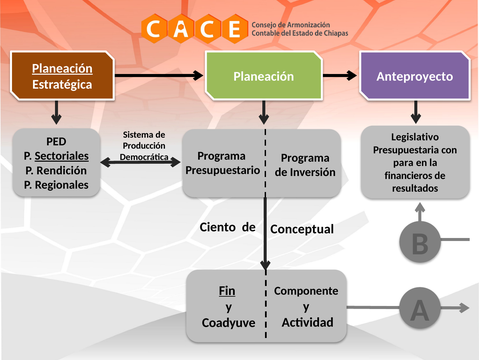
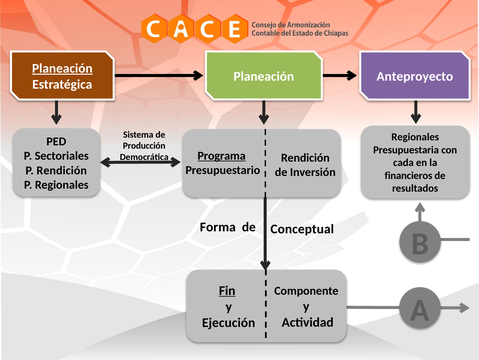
Legislativo at (415, 137): Legislativo -> Regionales
Programa at (222, 155) underline: none -> present
Sectoriales underline: present -> none
Programa at (305, 158): Programa -> Rendición
para: para -> cada
Ciento: Ciento -> Forma
Coadyuve: Coadyuve -> Ejecución
